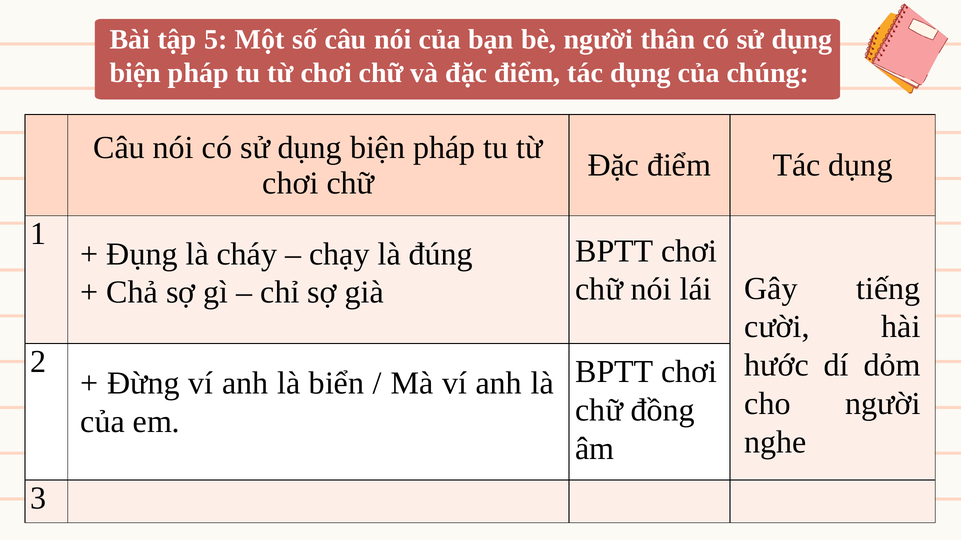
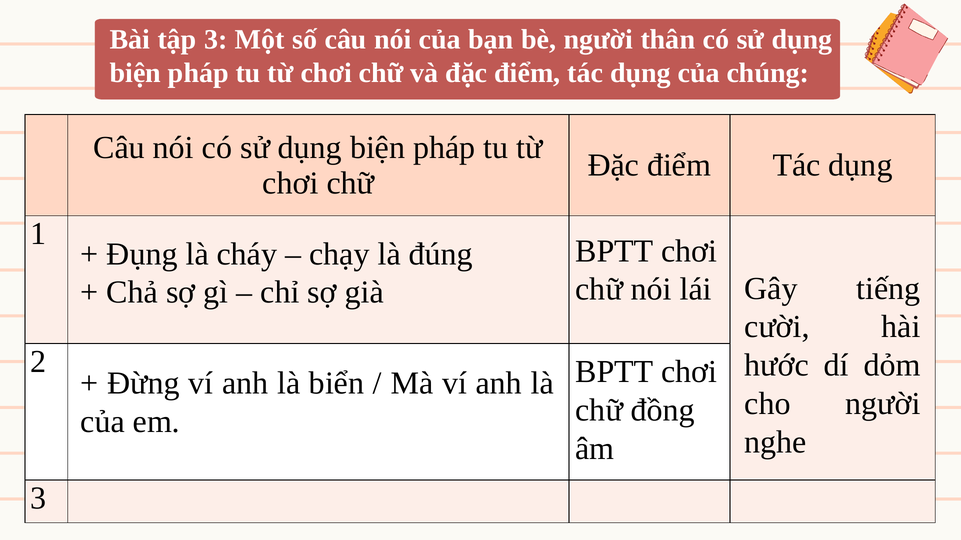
tập 5: 5 -> 3
